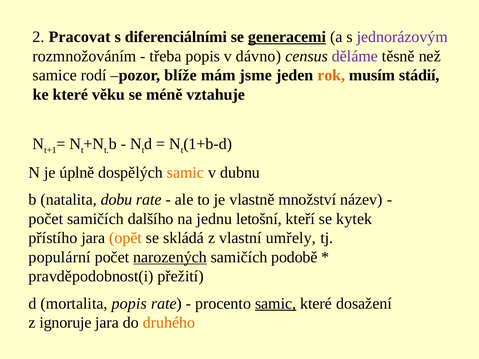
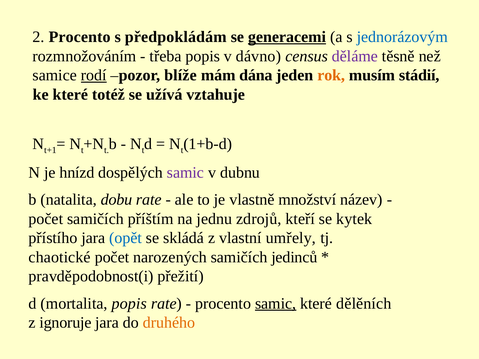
2 Pracovat: Pracovat -> Procento
diferenciálními: diferenciálními -> předpokládám
jednorázovým colour: purple -> blue
rodí underline: none -> present
jsme: jsme -> dána
věku: věku -> totéž
méně: méně -> užívá
úplně: úplně -> hnízd
samic at (185, 173) colour: orange -> purple
dalšího: dalšího -> příštím
letošní: letošní -> zdrojů
opět colour: orange -> blue
populární: populární -> chaotické
narozených underline: present -> none
podobě: podobě -> jedinců
dosažení: dosažení -> dělěních
